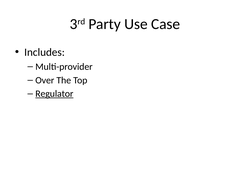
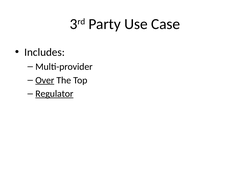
Over underline: none -> present
